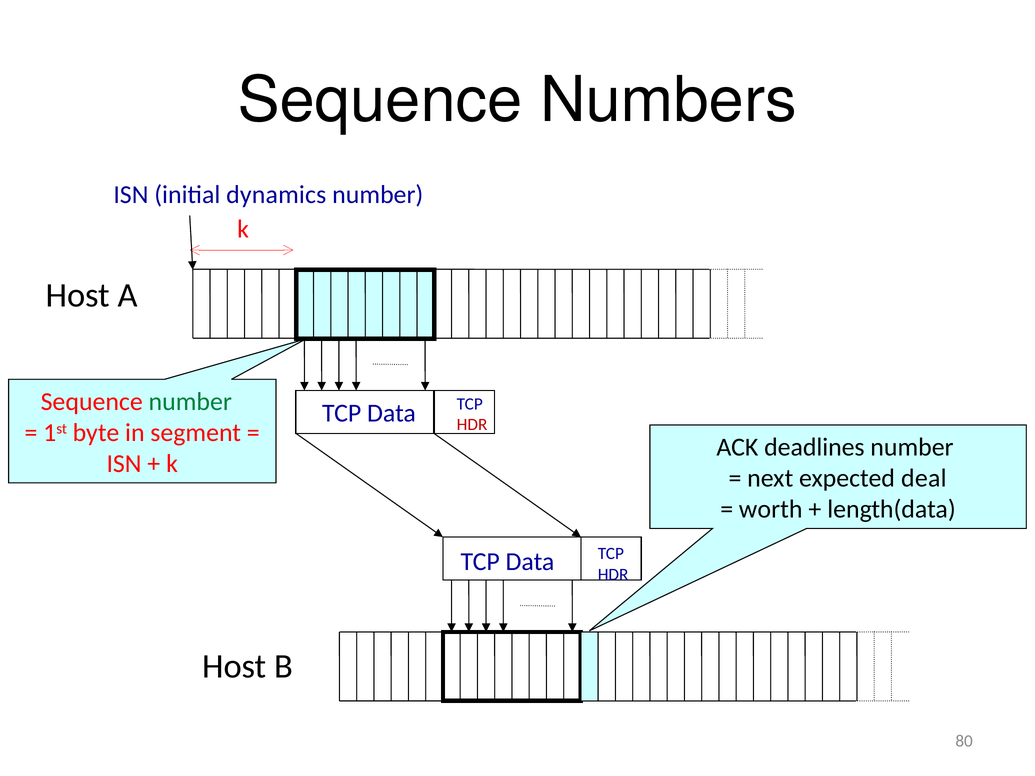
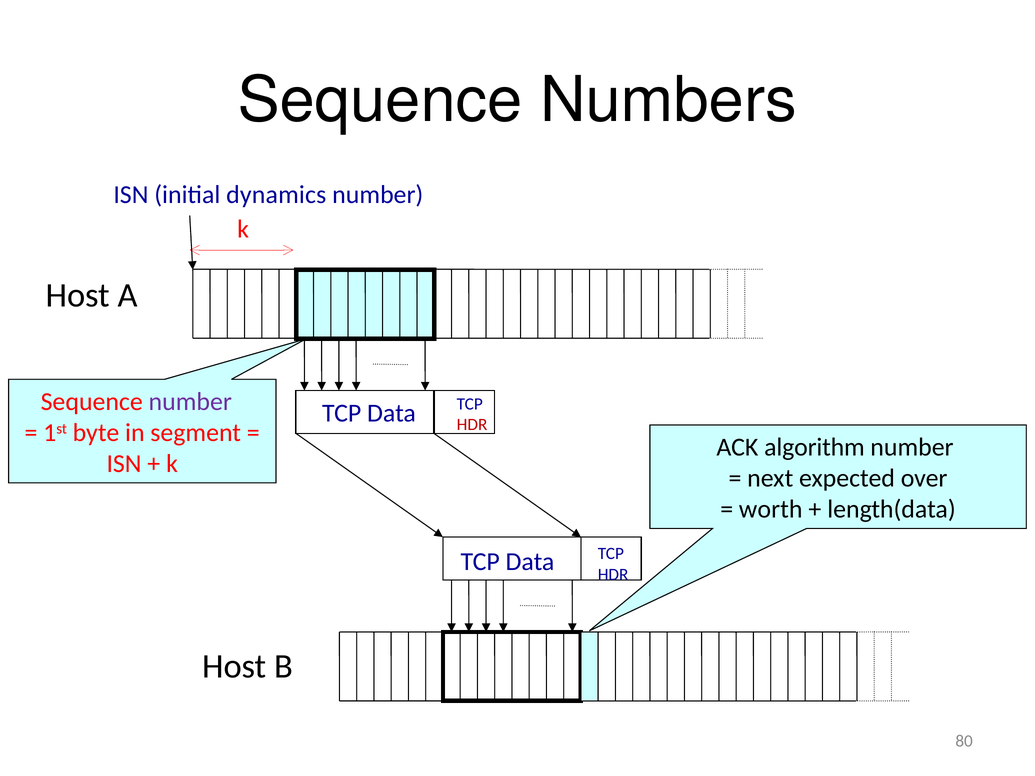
number at (190, 402) colour: green -> purple
deadlines: deadlines -> algorithm
deal: deal -> over
